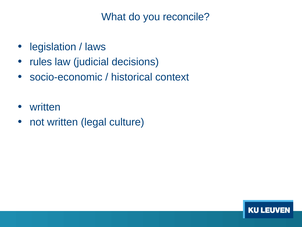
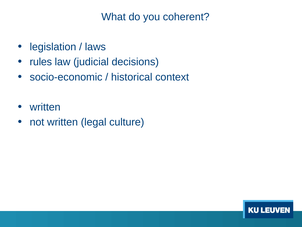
reconcile: reconcile -> coherent
